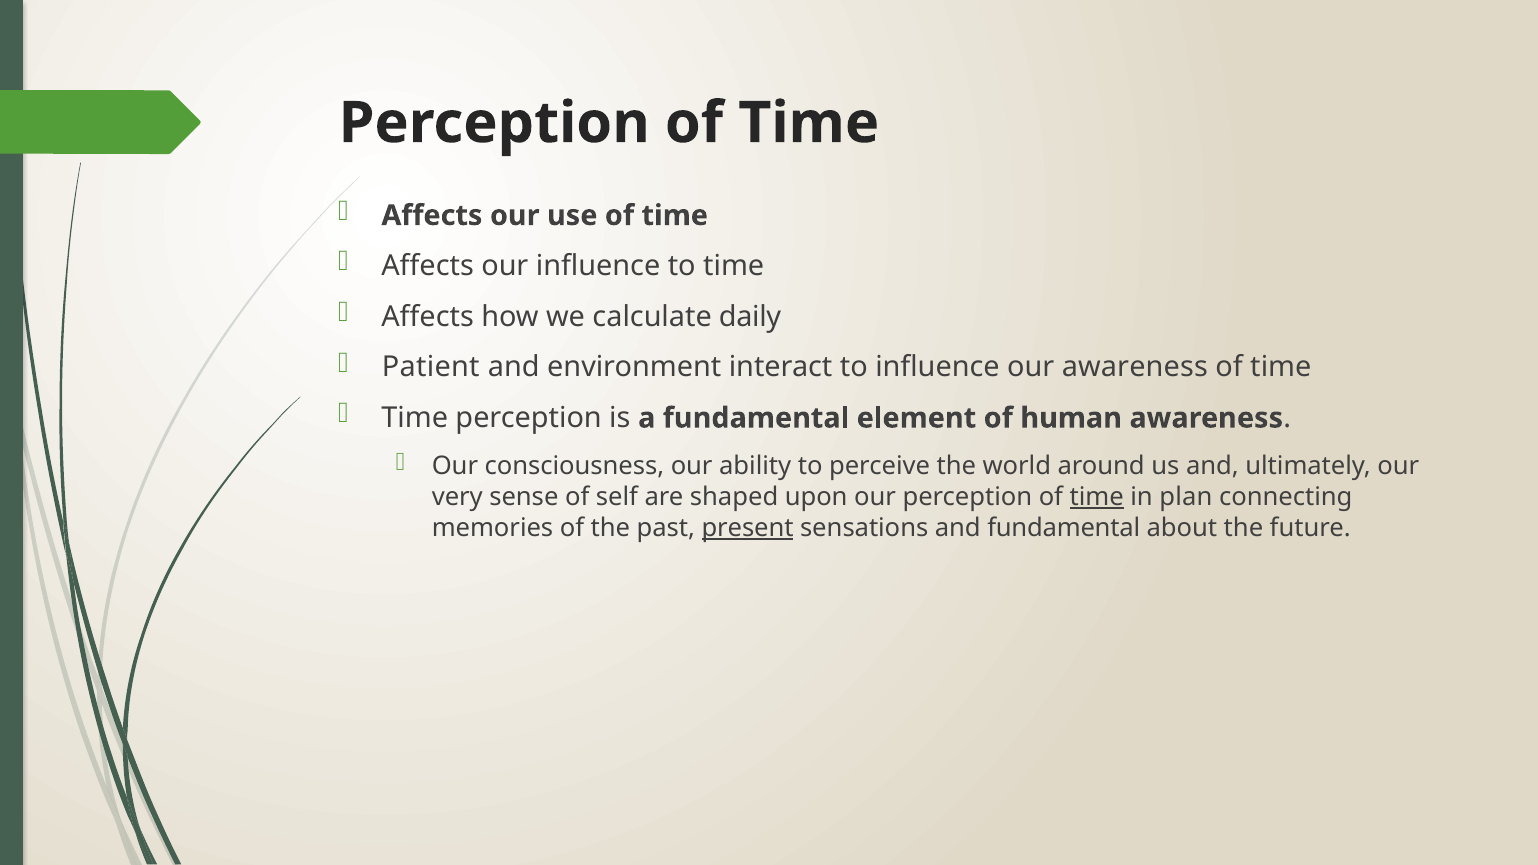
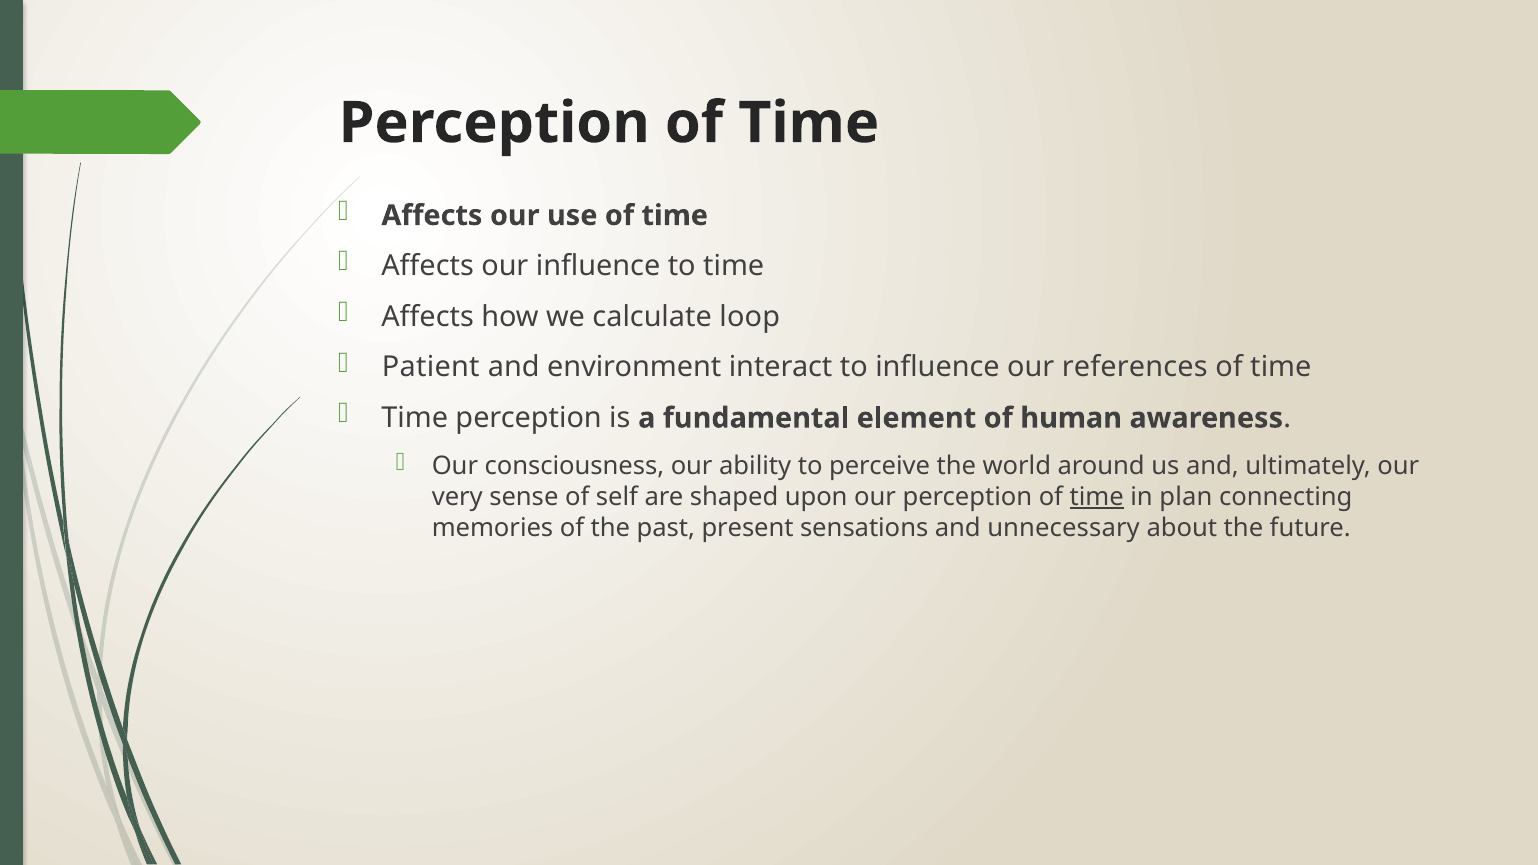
daily: daily -> loop
our awareness: awareness -> references
present underline: present -> none
and fundamental: fundamental -> unnecessary
